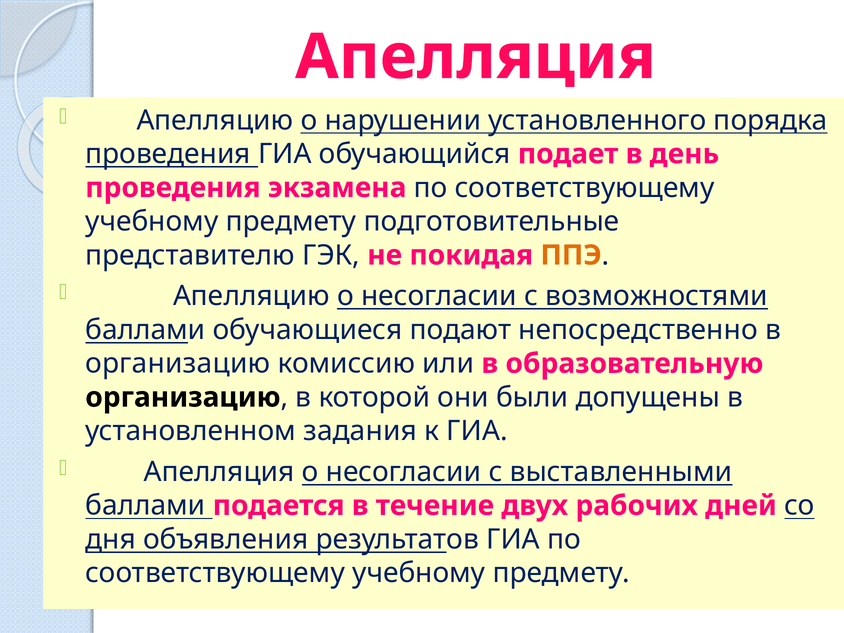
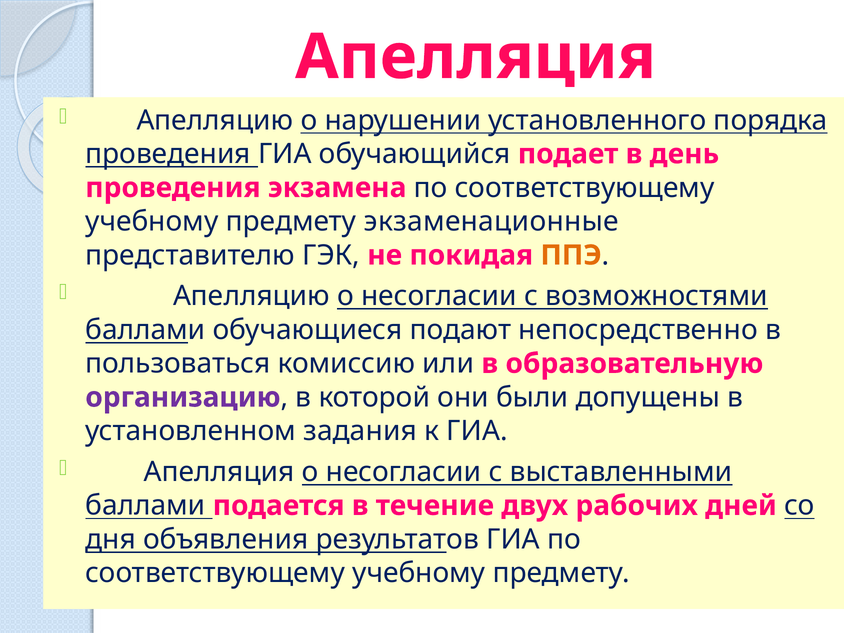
подготовительные: подготовительные -> экзаменационные
организацию at (178, 364): организацию -> пользоваться
организацию at (183, 397) colour: black -> purple
